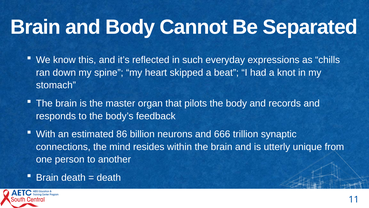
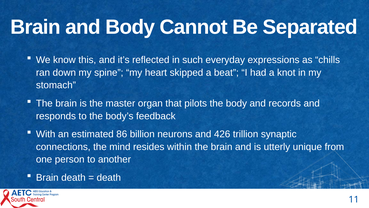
666: 666 -> 426
